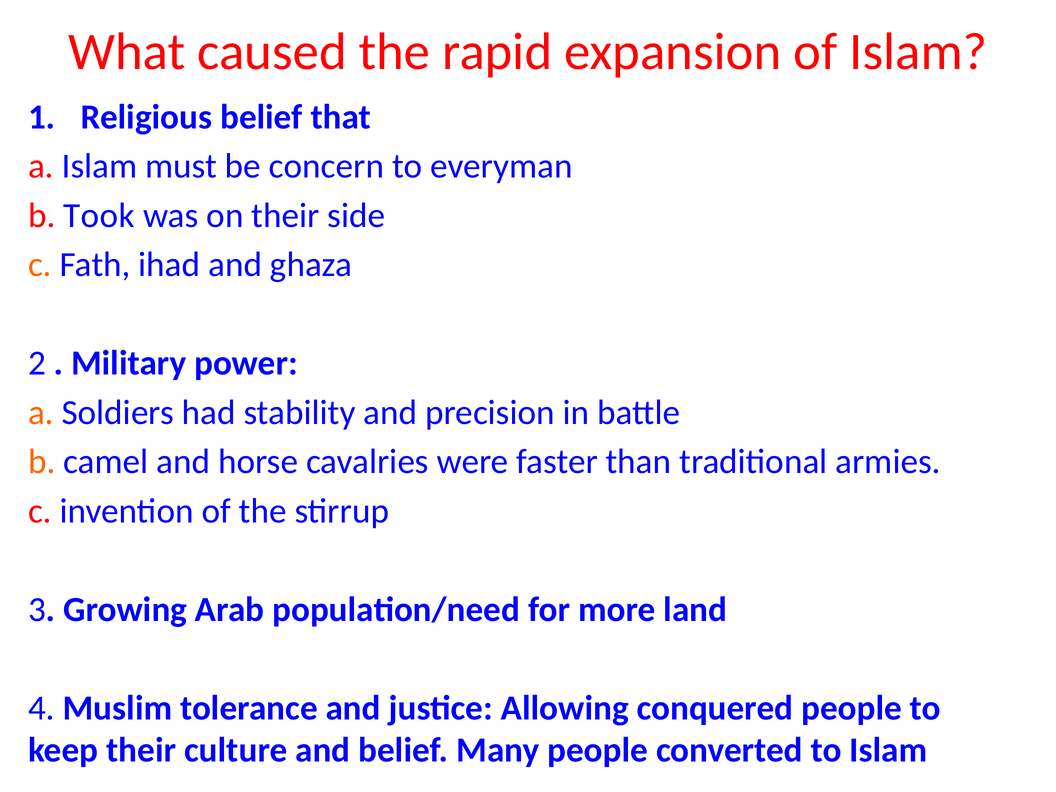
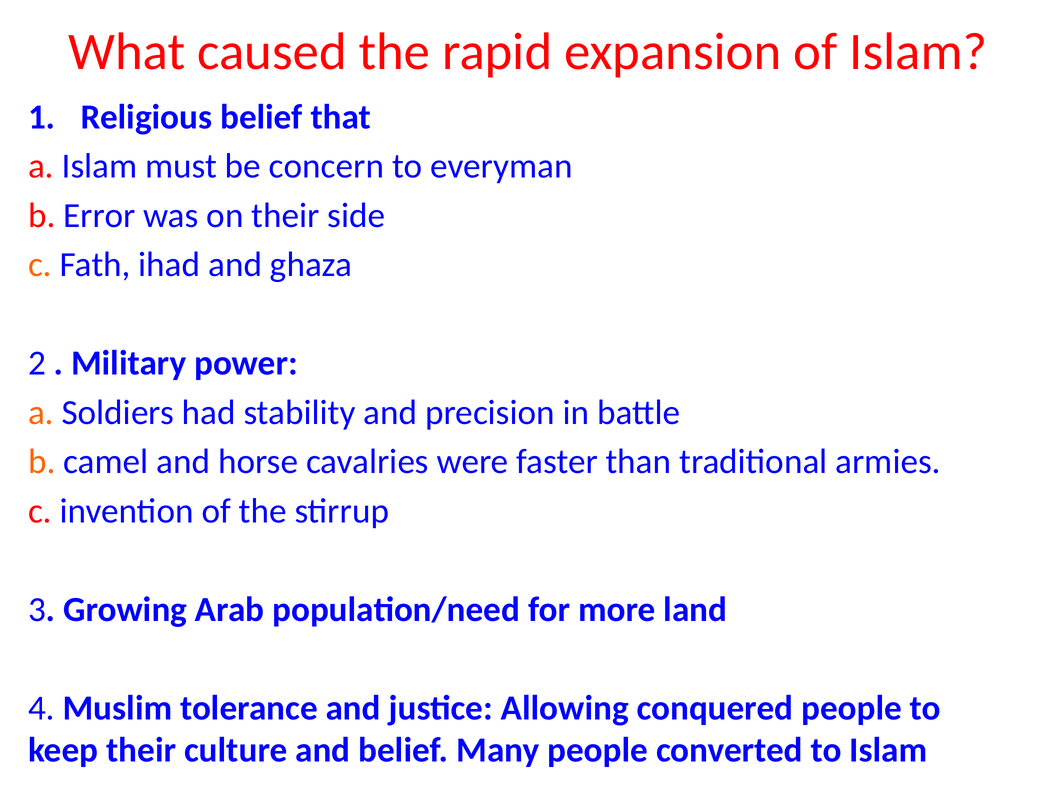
Took: Took -> Error
